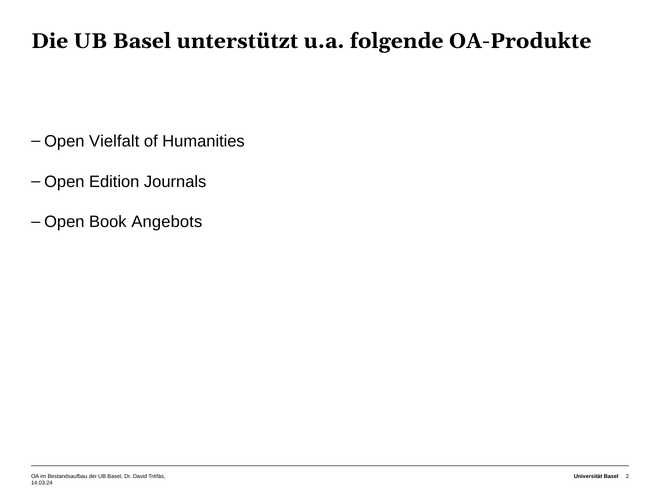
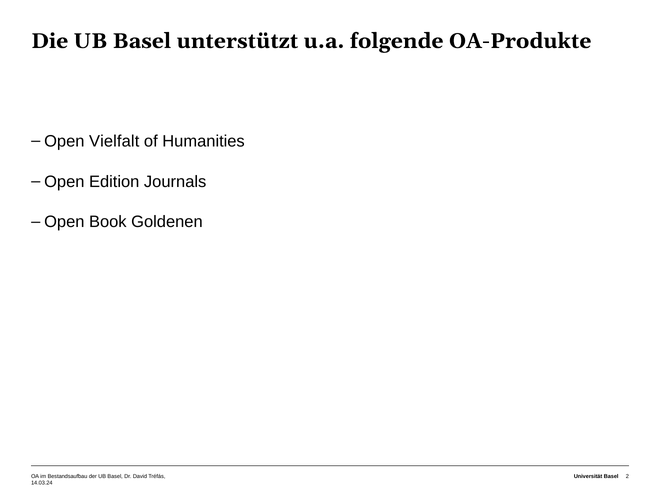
Angebots: Angebots -> Goldenen
